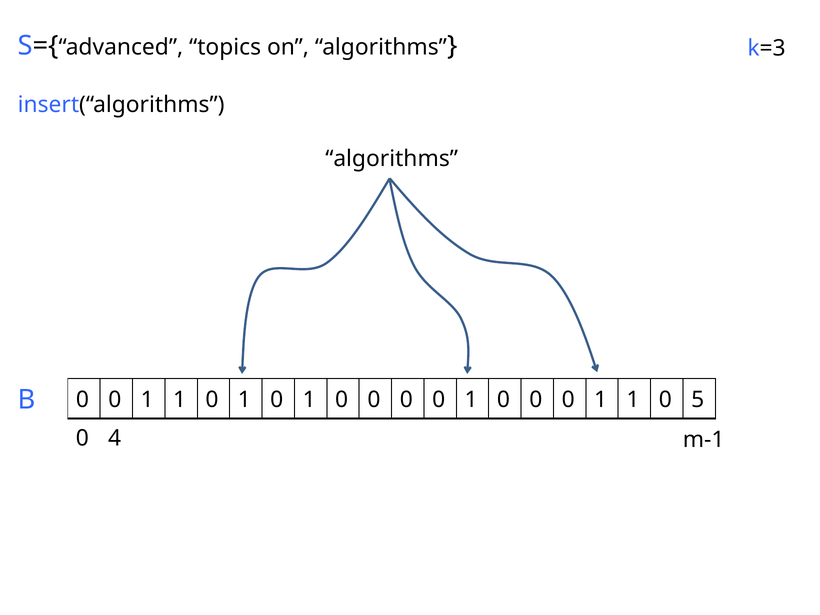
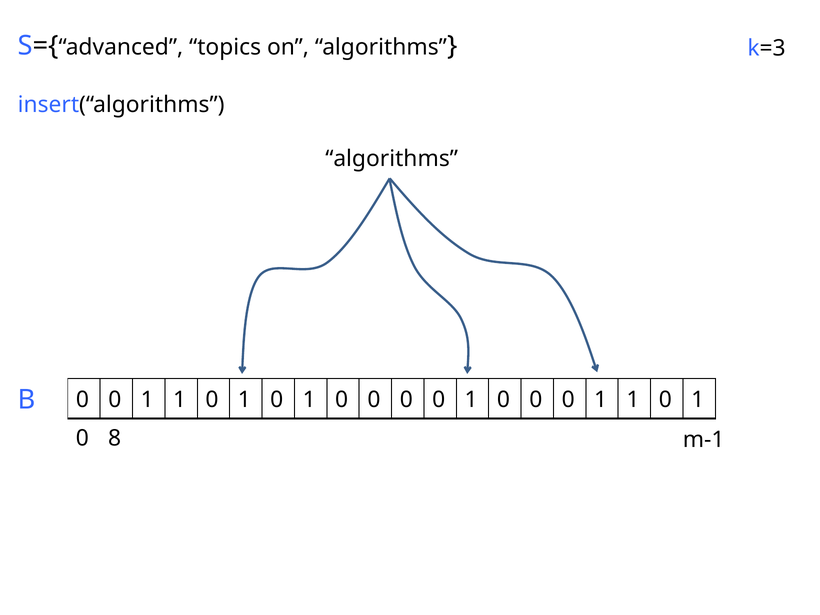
5 at (698, 400): 5 -> 1
4: 4 -> 8
